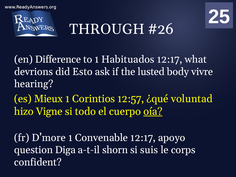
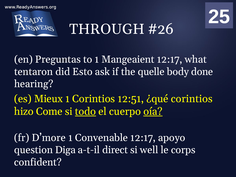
Difference: Difference -> Preguntas
Habituados: Habituados -> Mangeaient
devrions: devrions -> tentaron
lusted: lusted -> quelle
vivre: vivre -> done
12:57: 12:57 -> 12:51
¿qué voluntad: voluntad -> corintios
Vigne: Vigne -> Come
todo underline: none -> present
shorn: shorn -> direct
suis: suis -> well
